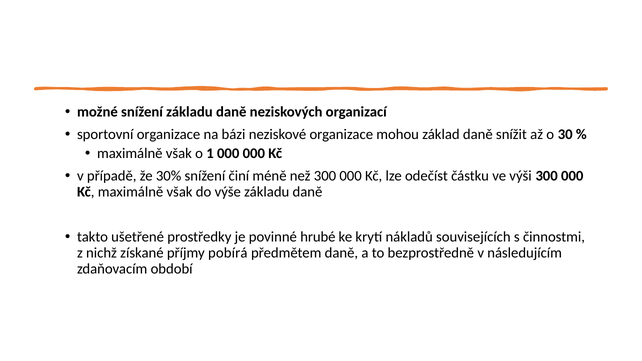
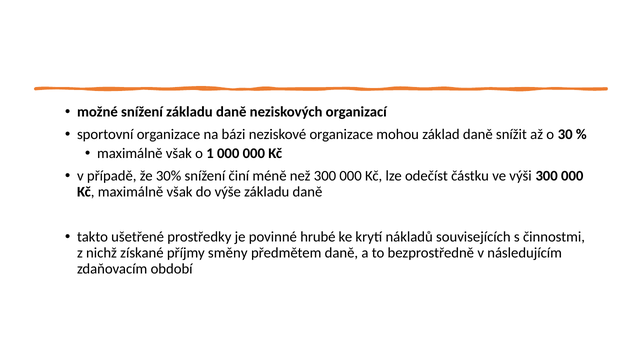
pobírá: pobírá -> směny
